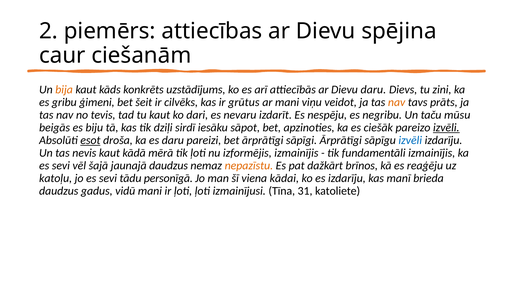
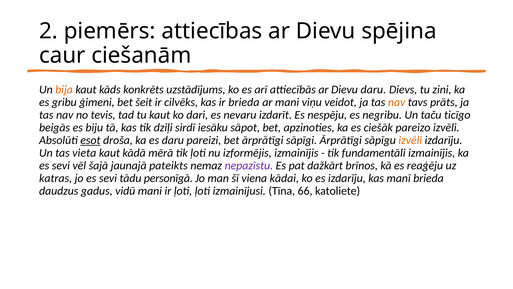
ir grūtus: grūtus -> brieda
mūsu: mūsu -> ticīgo
izvēli at (446, 127) underline: present -> none
izvēli at (410, 140) colour: blue -> orange
nevis: nevis -> vieta
jaunajā daudzus: daudzus -> pateikts
nepazīstu colour: orange -> purple
katoļu: katoļu -> katras
31: 31 -> 66
